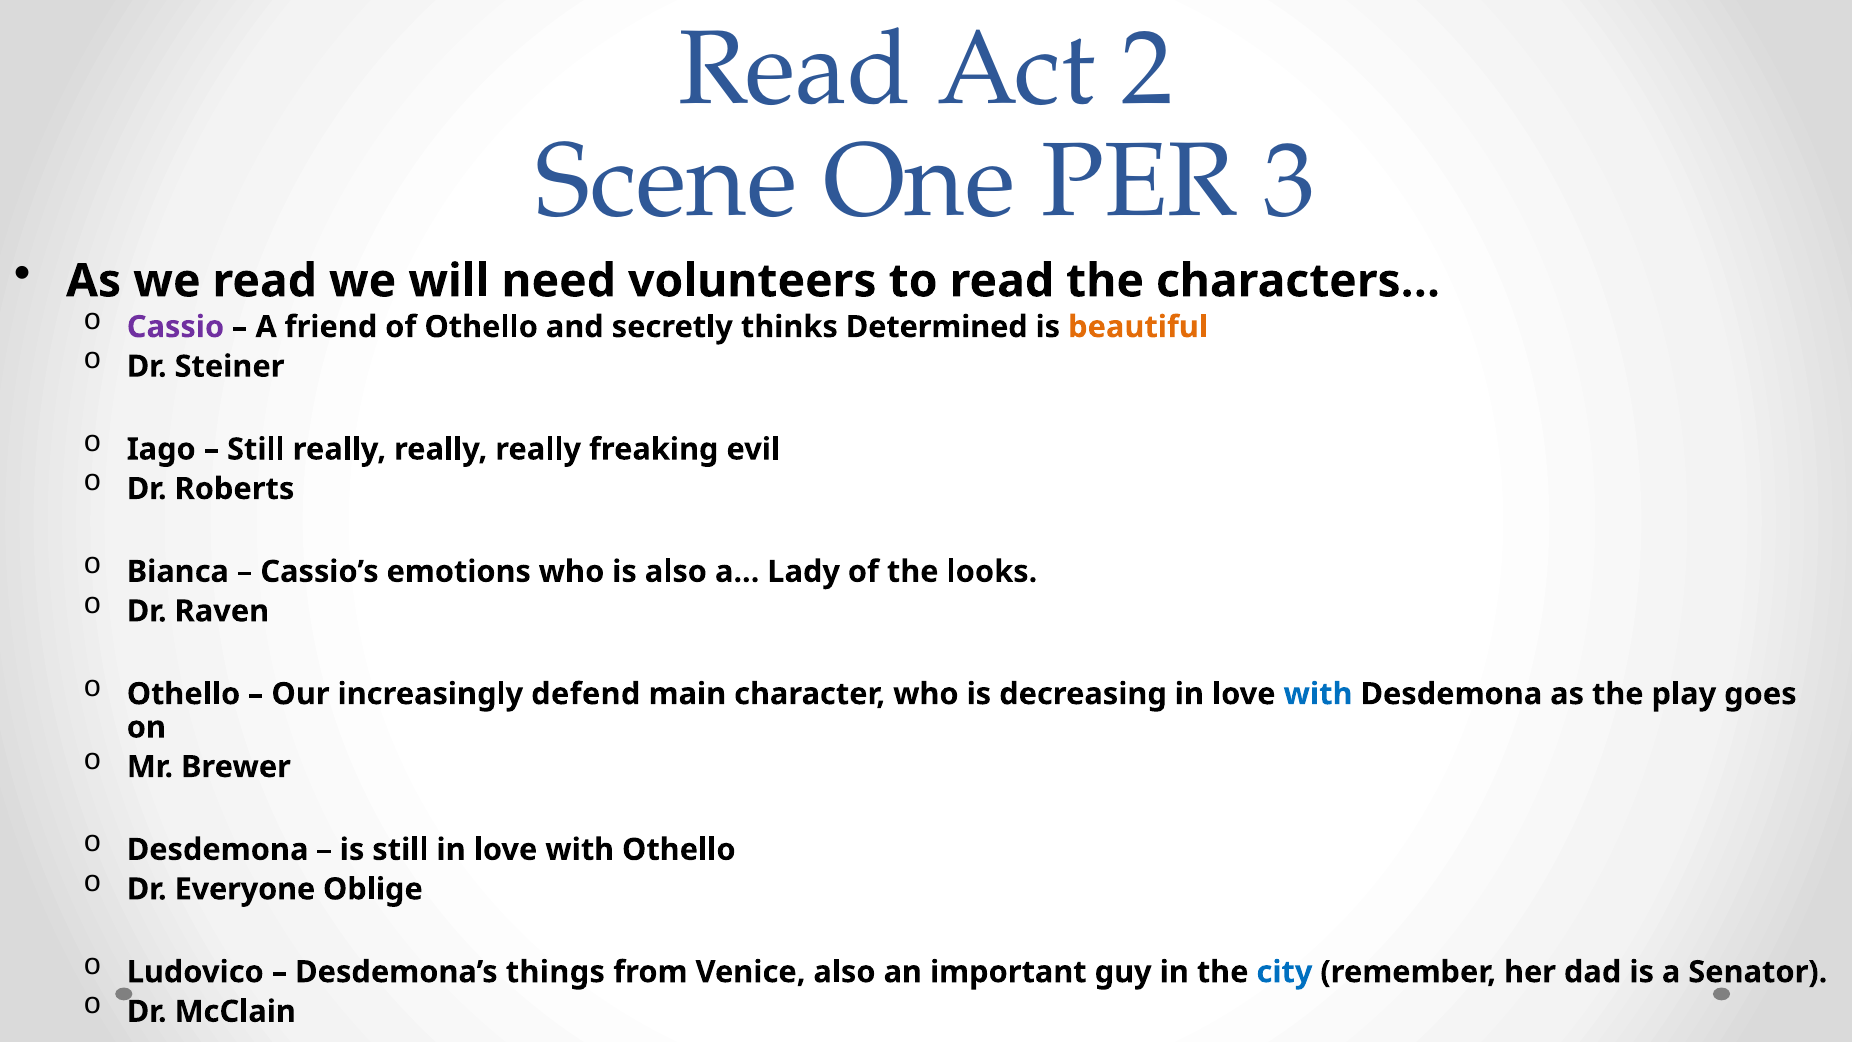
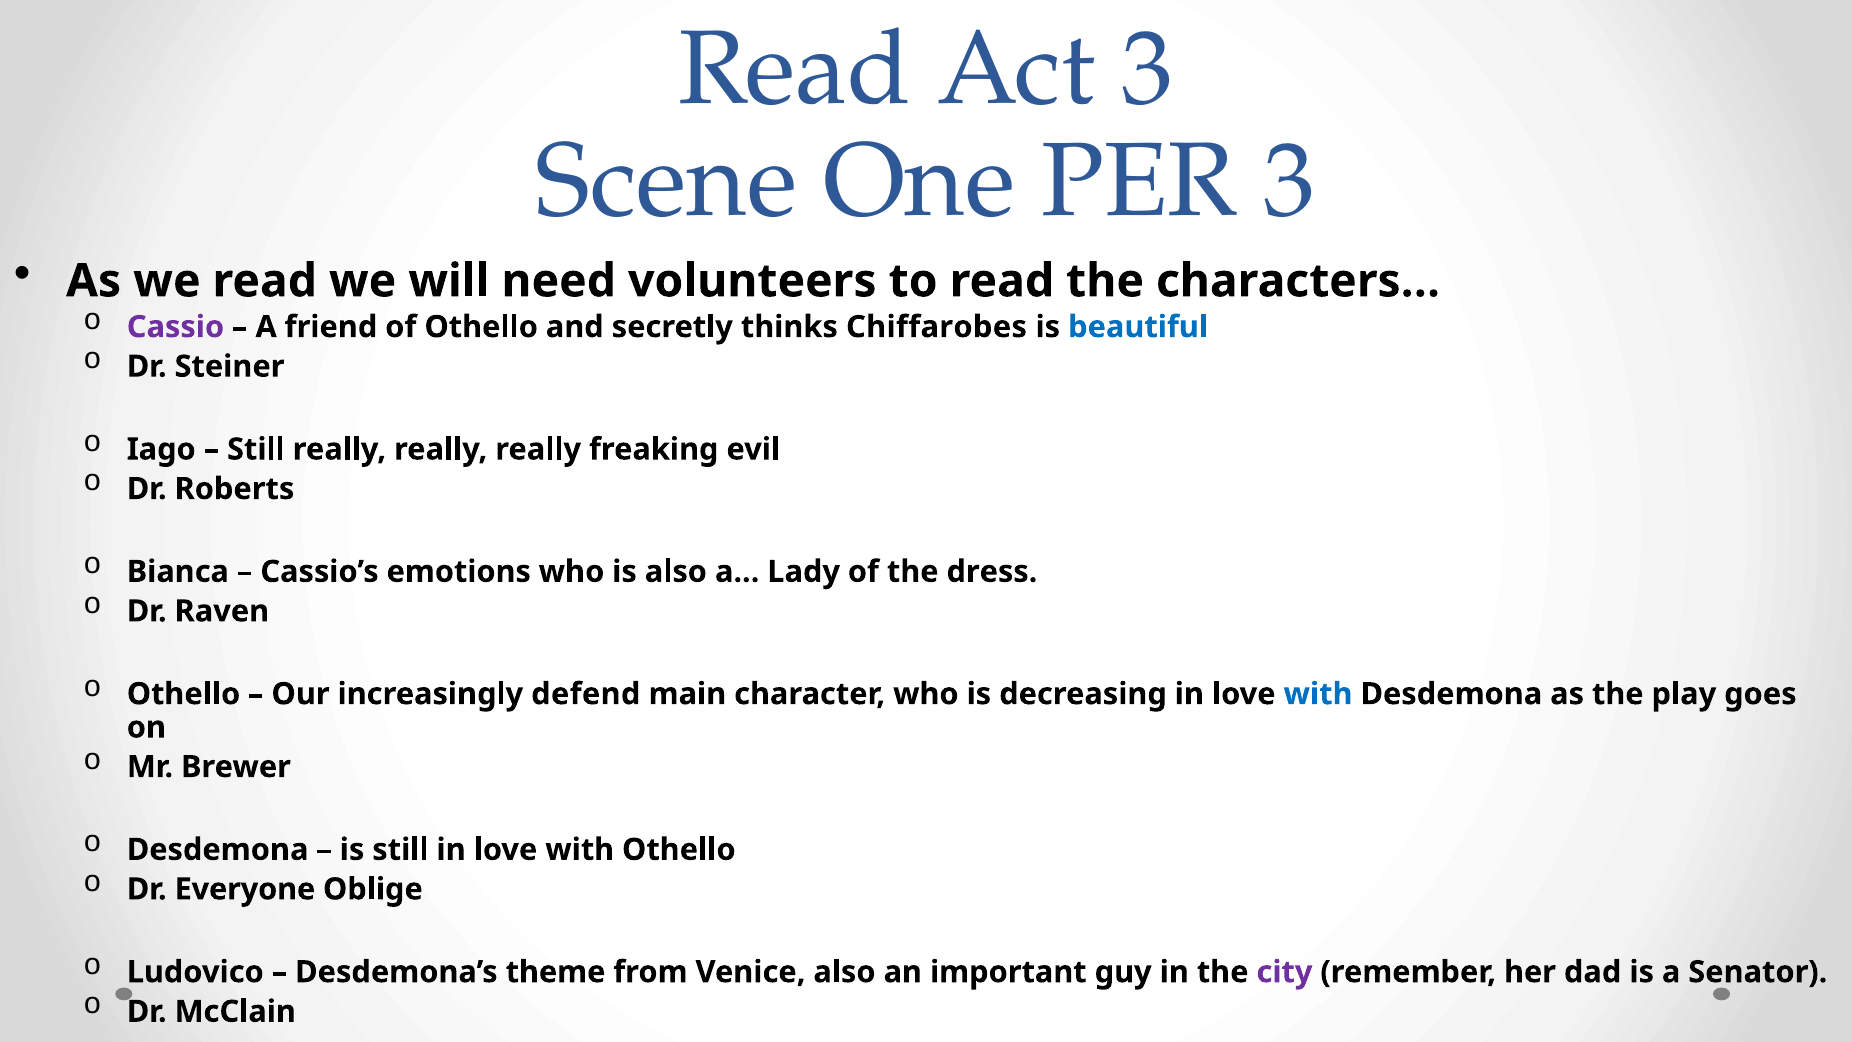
Act 2: 2 -> 3
Determined: Determined -> Chiffarobes
beautiful colour: orange -> blue
looks: looks -> dress
things: things -> theme
city colour: blue -> purple
